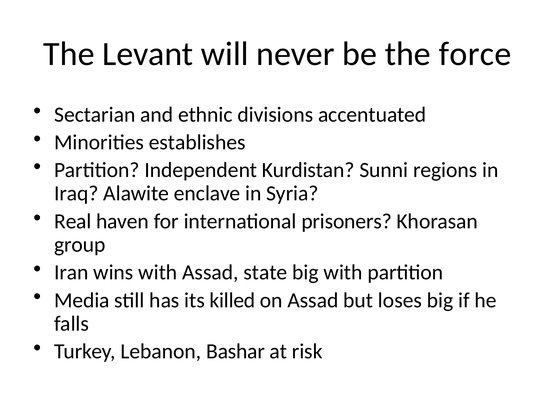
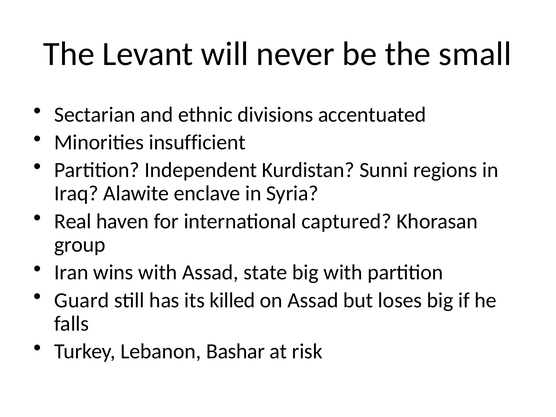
force: force -> small
establishes: establishes -> insufficient
prisoners: prisoners -> captured
Media: Media -> Guard
